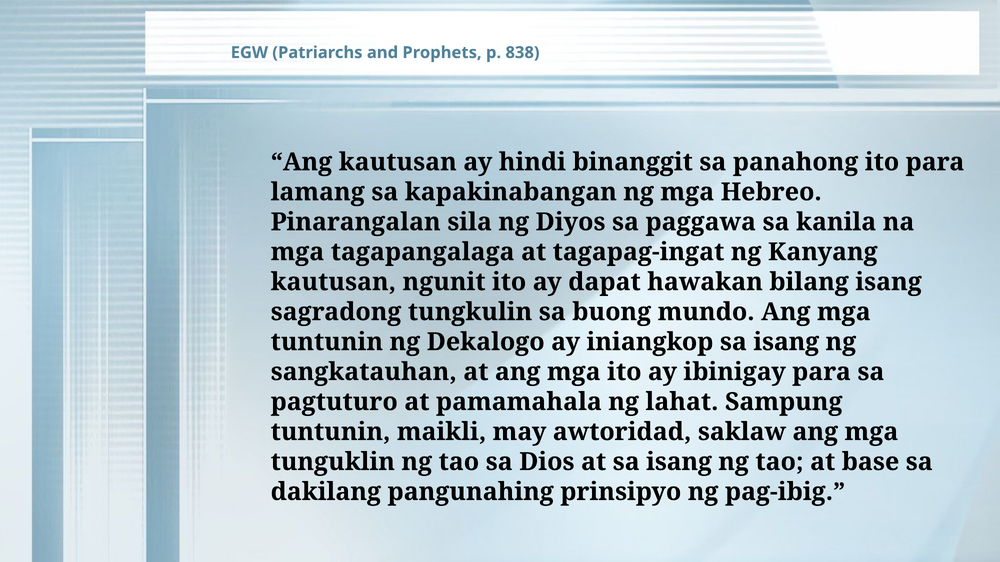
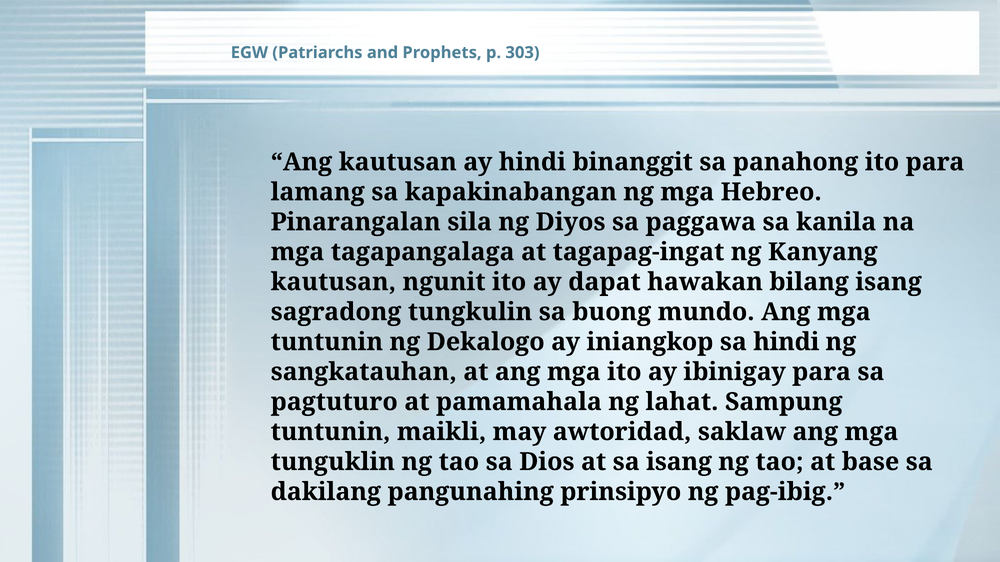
838: 838 -> 303
iniangkop sa isang: isang -> hindi
